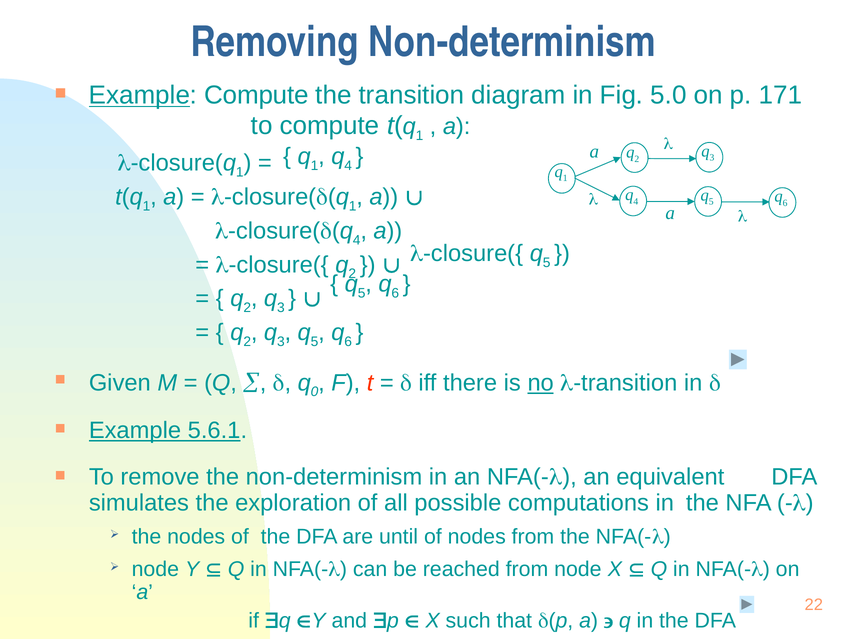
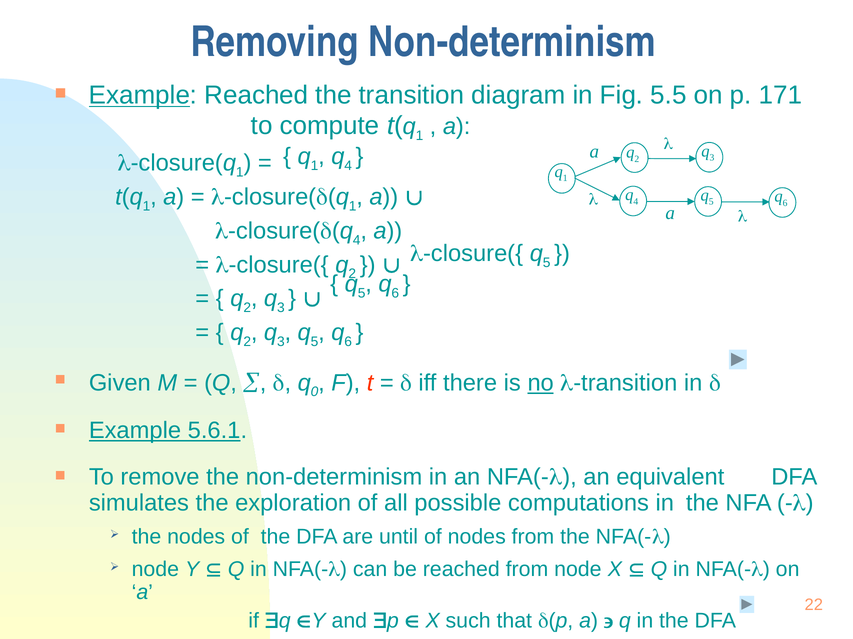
Example Compute: Compute -> Reached
5.0: 5.0 -> 5.5
